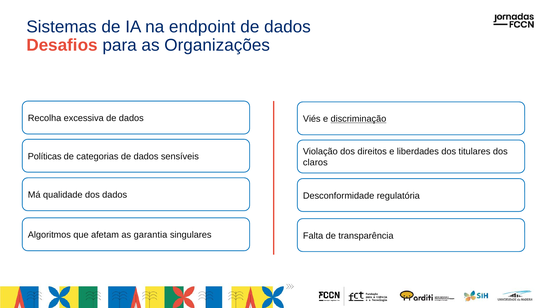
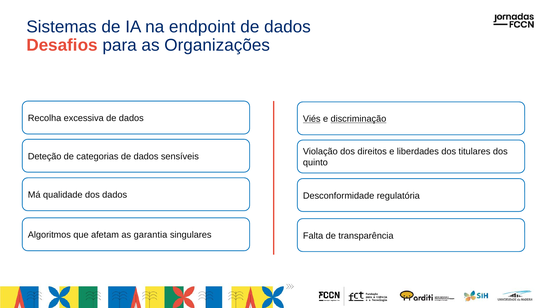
Viés underline: none -> present
Políticas: Políticas -> Deteção
claros: claros -> quinto
